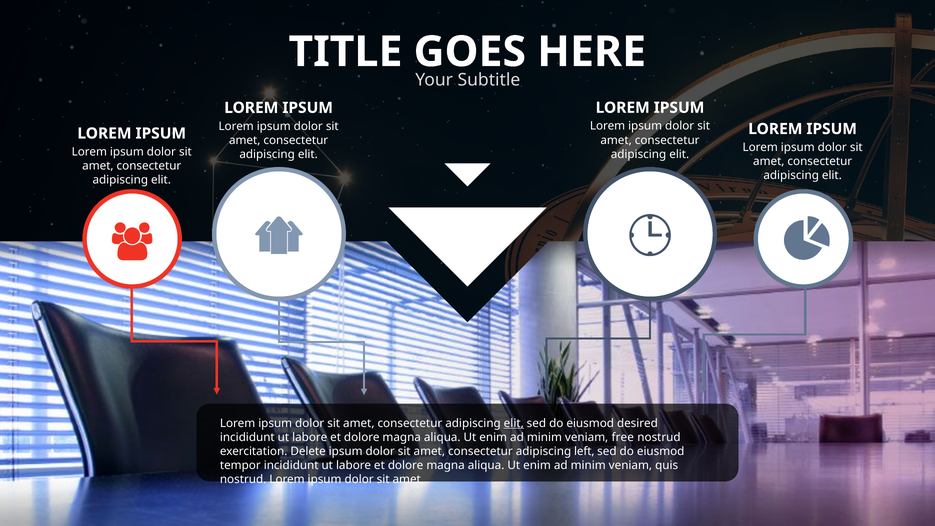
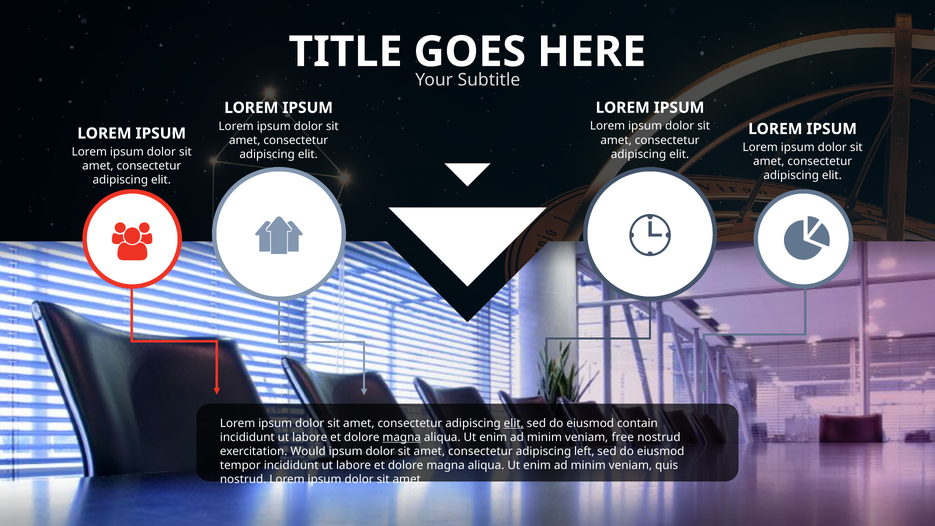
desired: desired -> contain
magna at (402, 437) underline: none -> present
Delete: Delete -> Would
